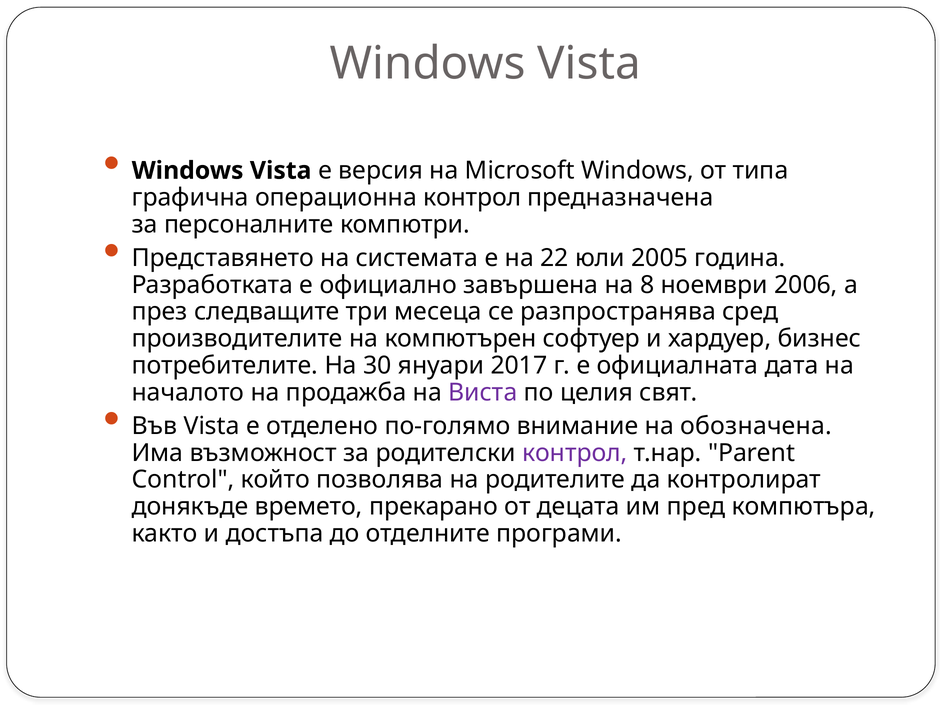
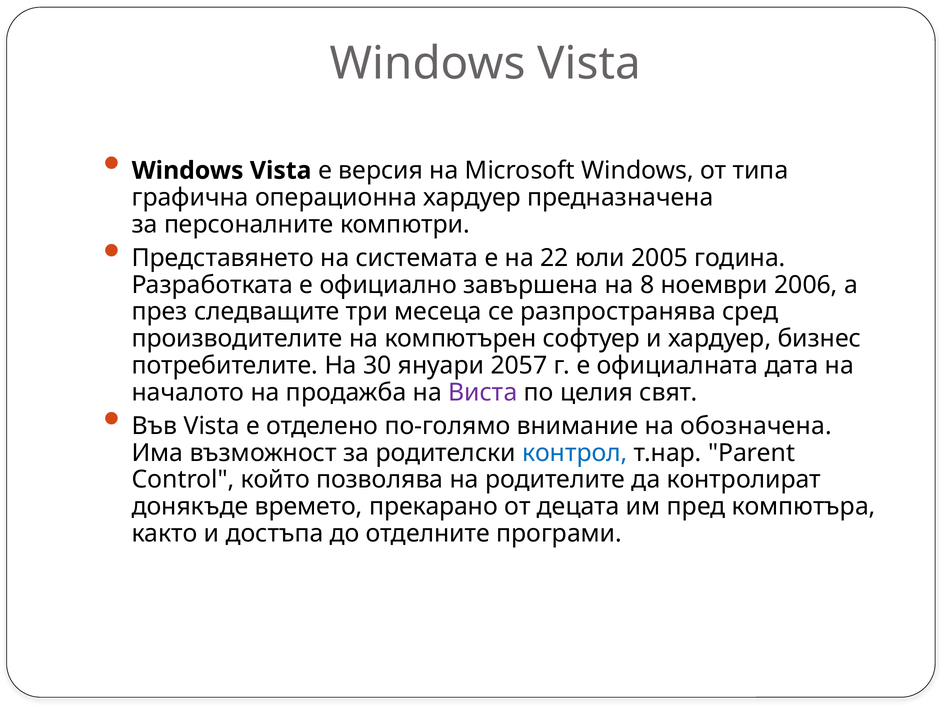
операционна контрол: контрол -> хардуер
2017: 2017 -> 2057
контрол at (575, 453) colour: purple -> blue
